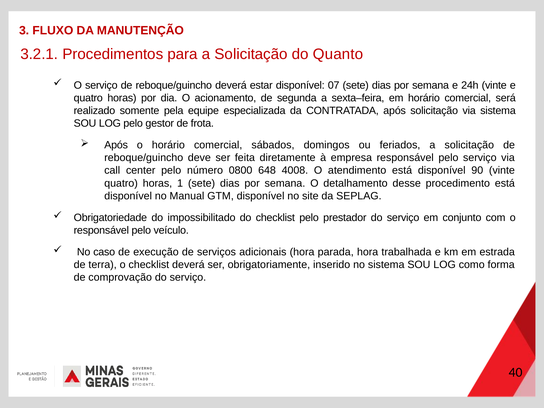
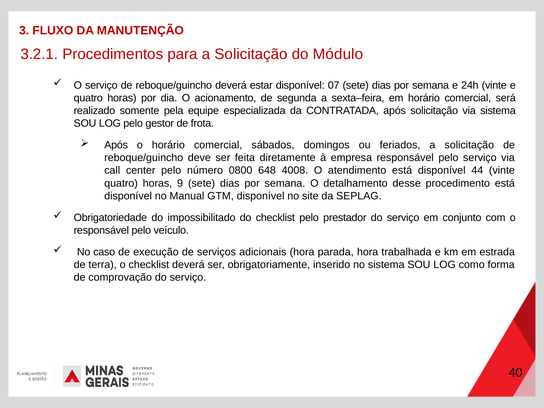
Quanto: Quanto -> Módulo
90: 90 -> 44
1: 1 -> 9
